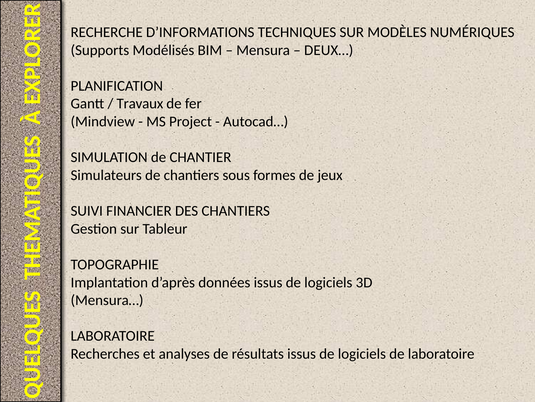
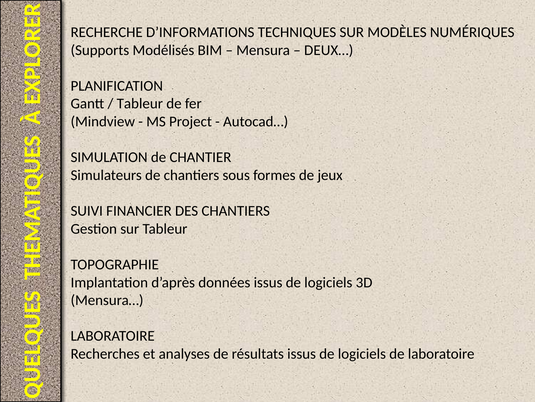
Travaux at (140, 104): Travaux -> Tableur
